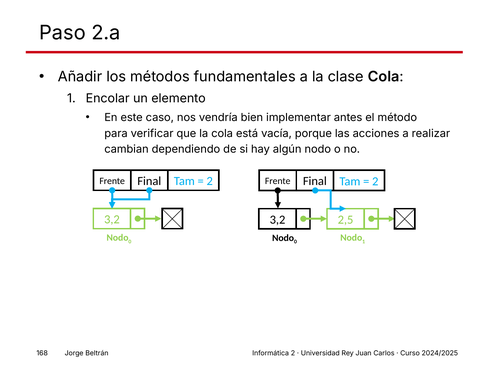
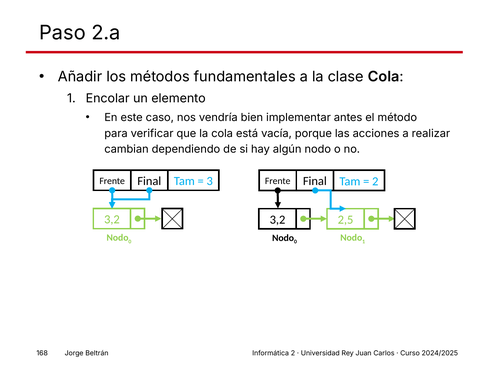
2 at (210, 181): 2 -> 3
